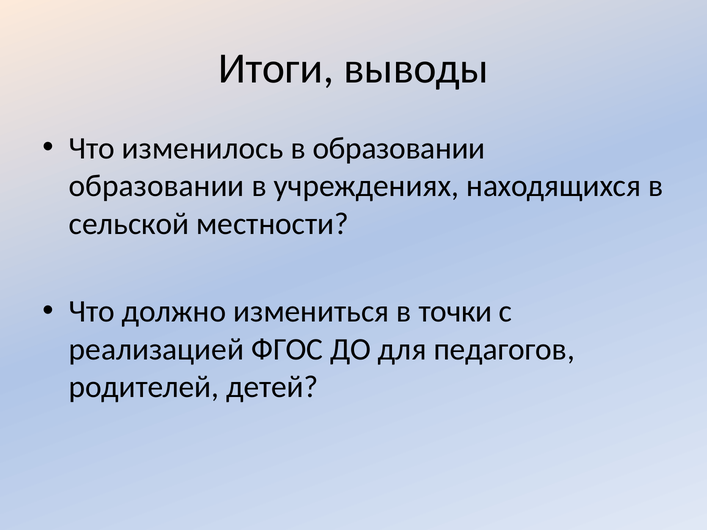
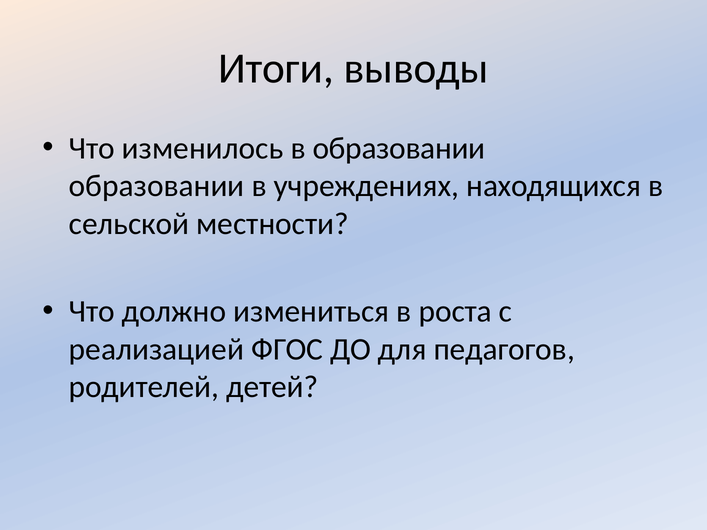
точки: точки -> роста
